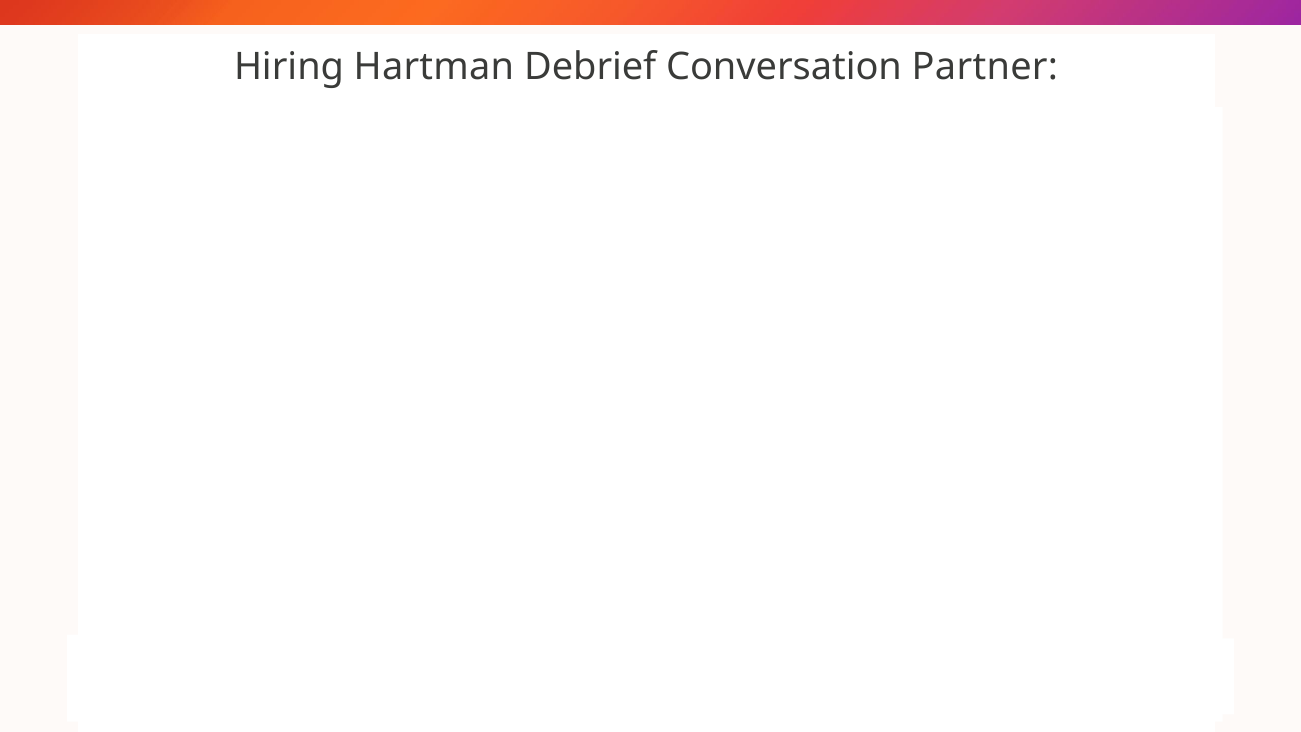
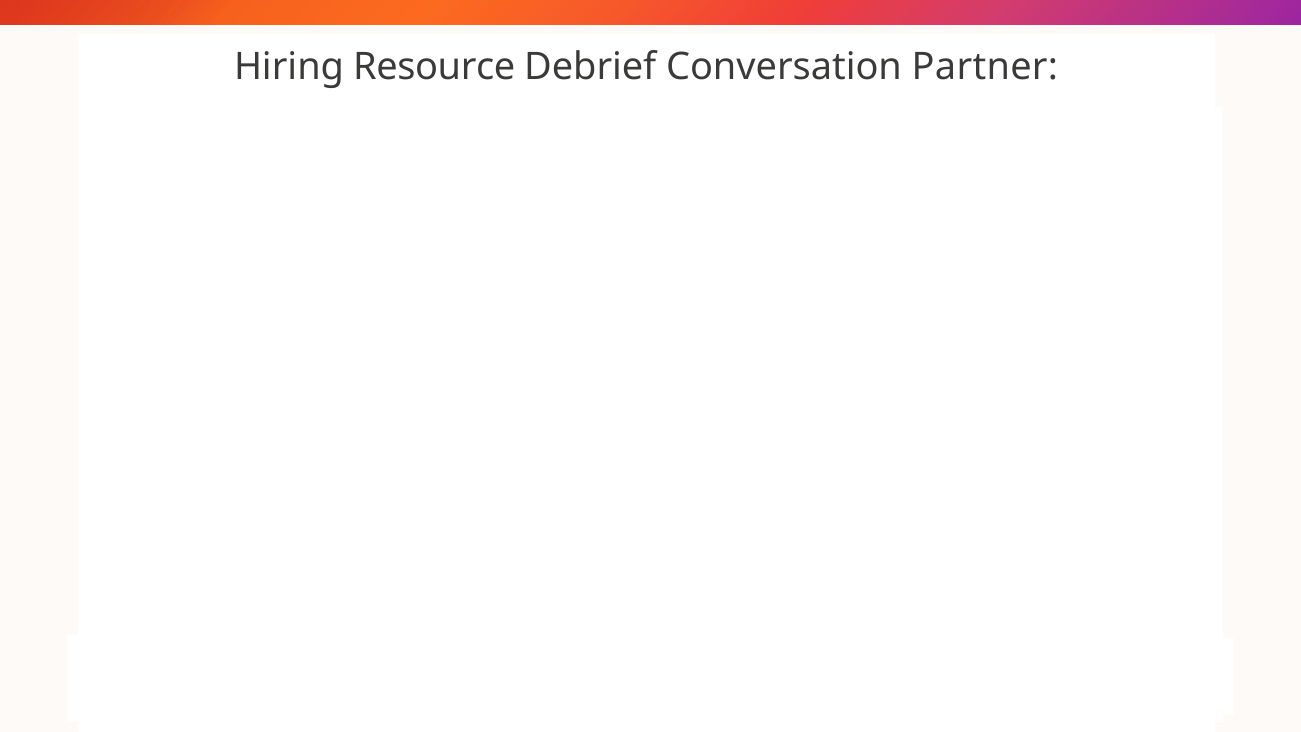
Hartman: Hartman -> Resource
